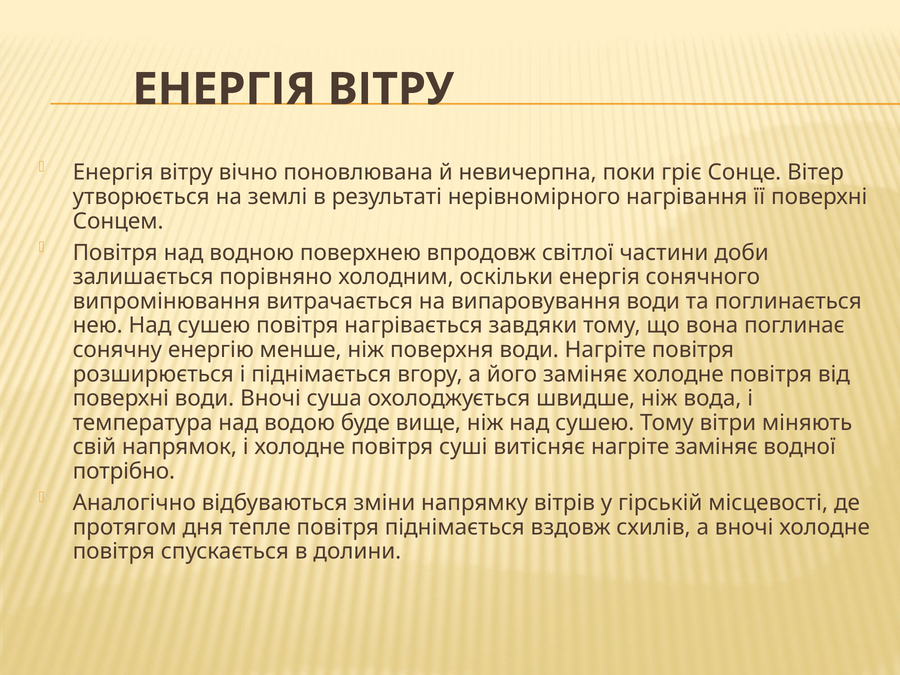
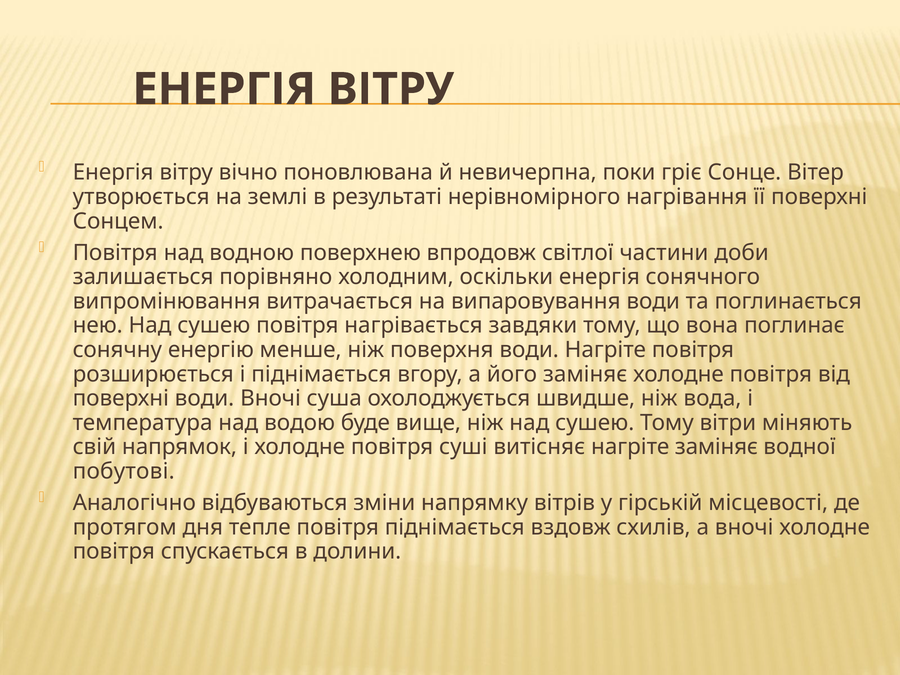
потрібно: потрібно -> побутові
